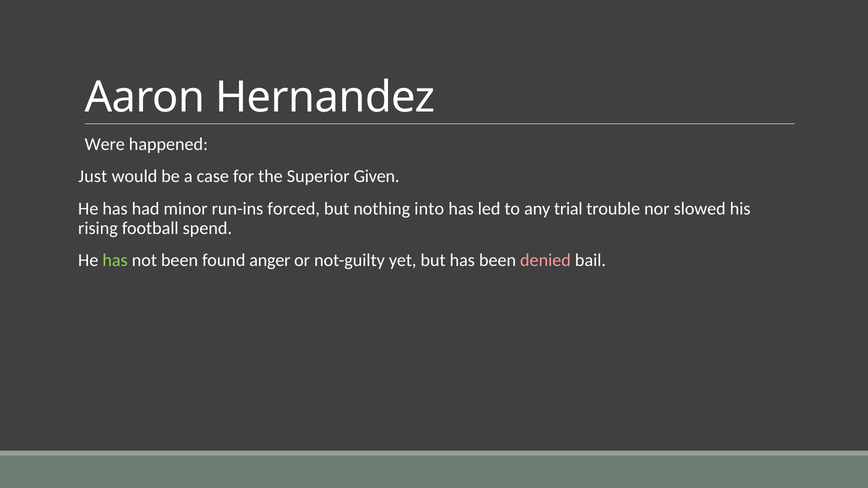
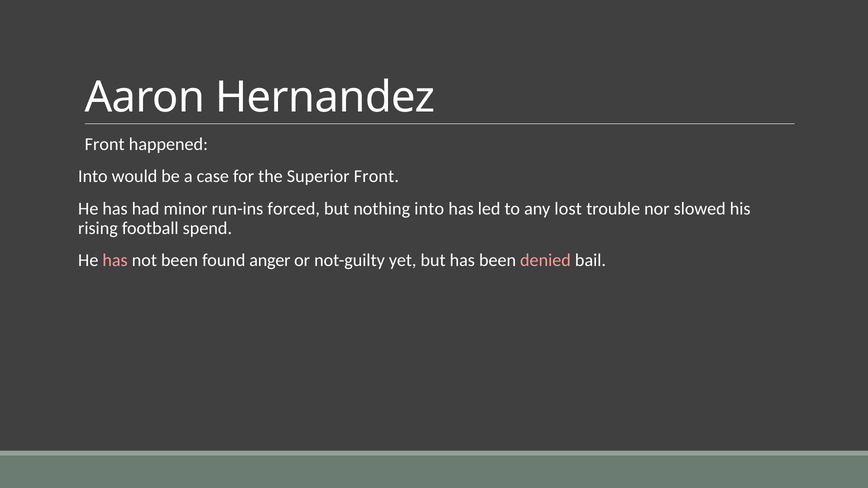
Were at (105, 144): Were -> Front
Just at (93, 177): Just -> Into
Superior Given: Given -> Front
trial: trial -> lost
has at (115, 260) colour: light green -> pink
